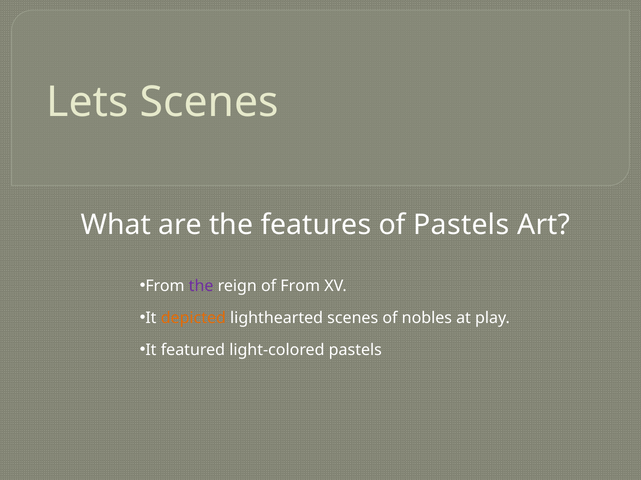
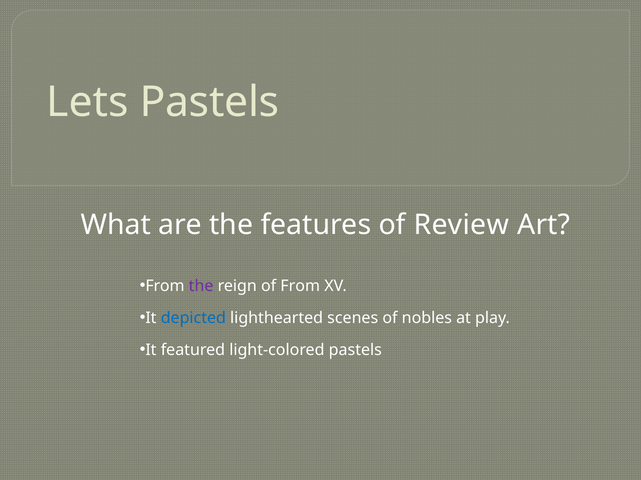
Lets Scenes: Scenes -> Pastels
of Pastels: Pastels -> Review
depicted colour: orange -> blue
